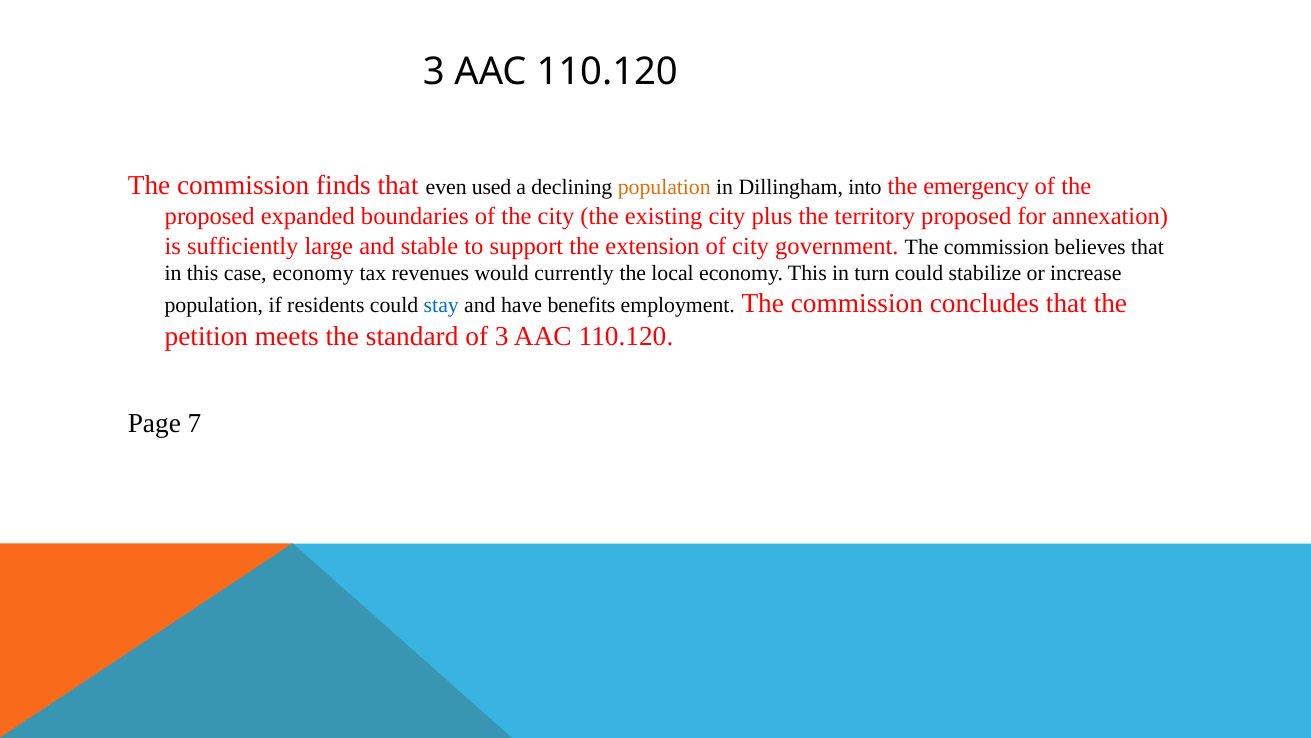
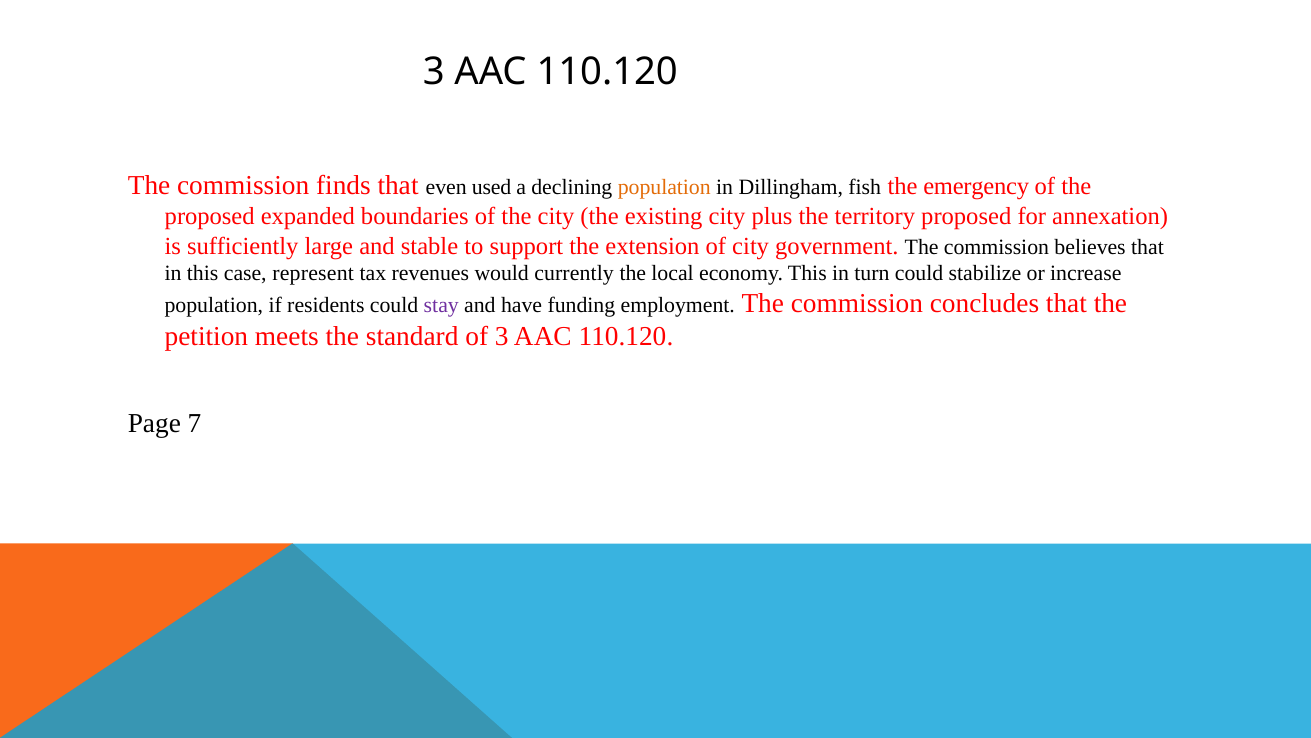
into: into -> fish
case economy: economy -> represent
stay colour: blue -> purple
benefits: benefits -> funding
